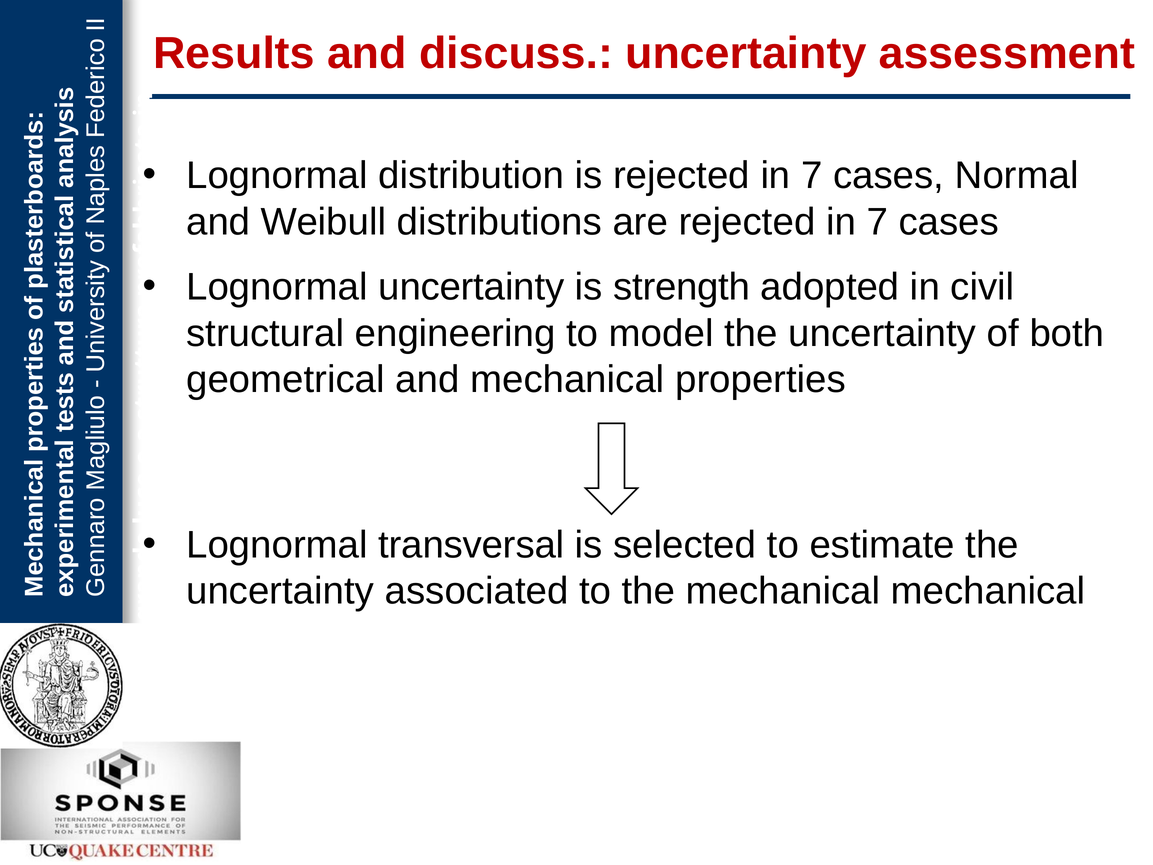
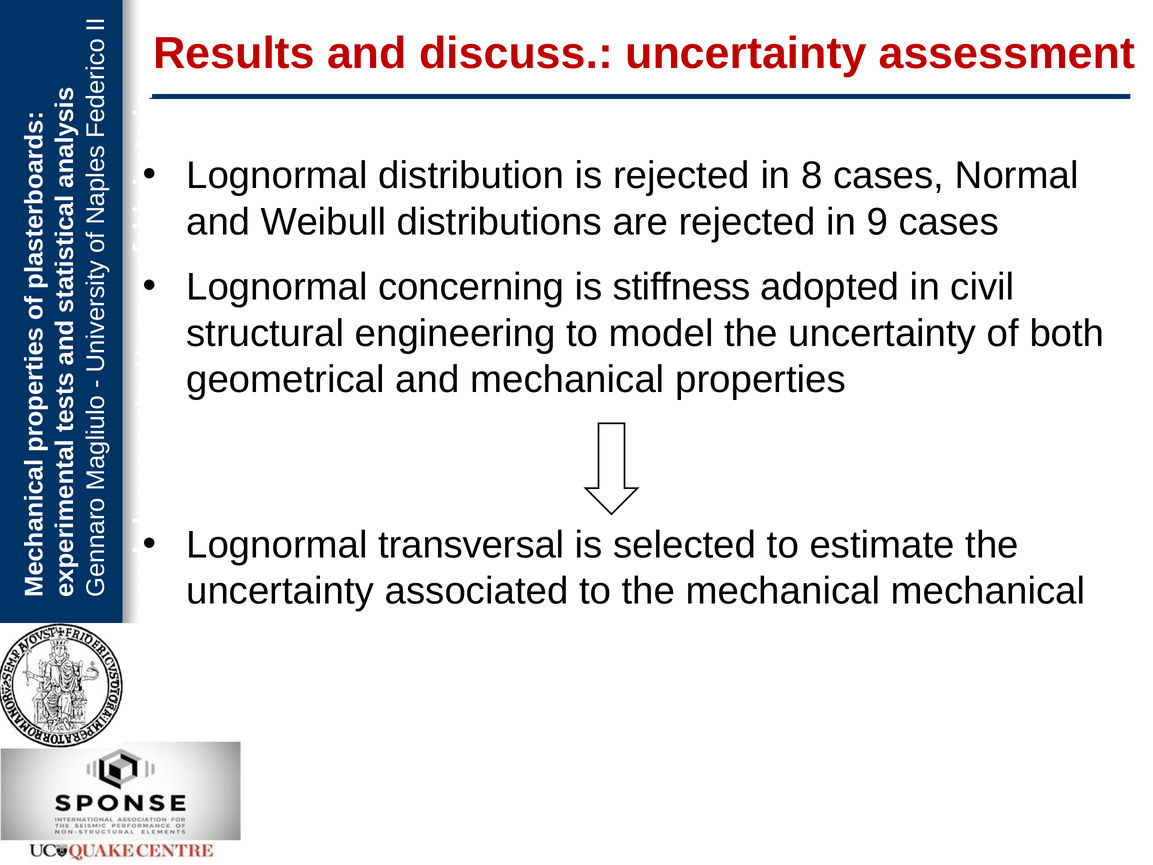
is rejected in 7: 7 -> 8
are rejected in 7: 7 -> 9
Lognormal uncertainty: uncertainty -> concerning
strength: strength -> stiffness
